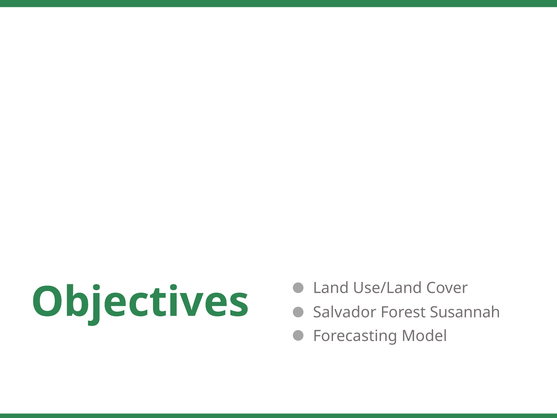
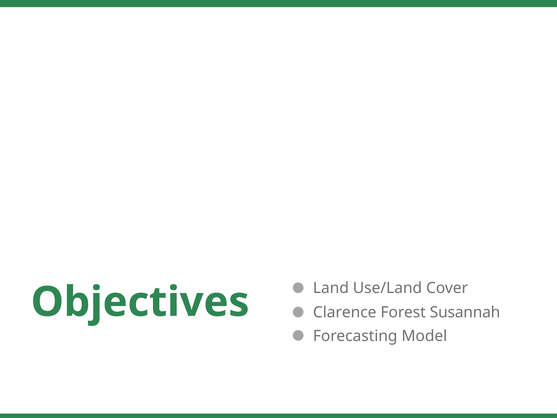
Salvador: Salvador -> Clarence
